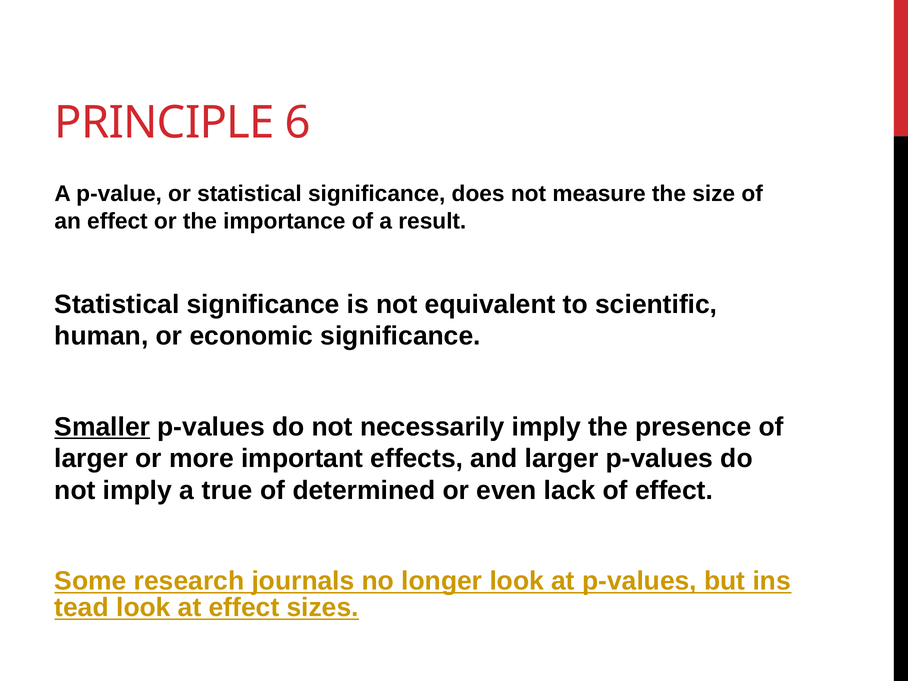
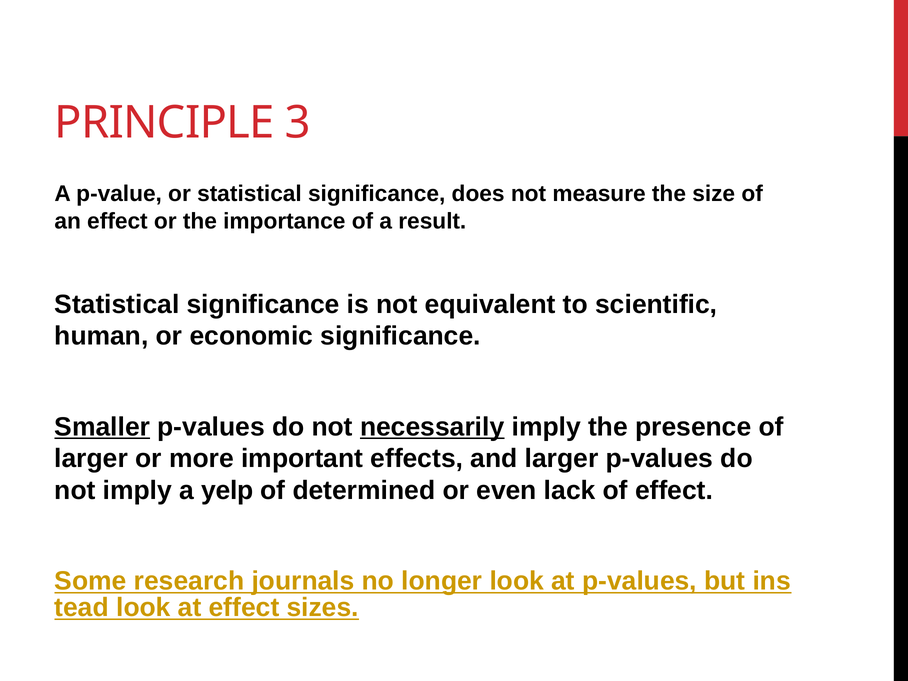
6: 6 -> 3
necessarily underline: none -> present
true: true -> yelp
